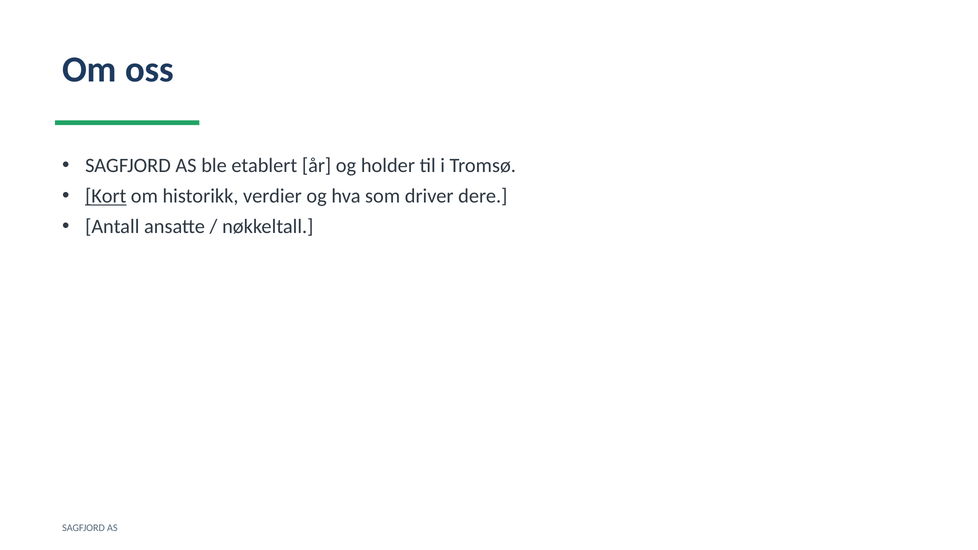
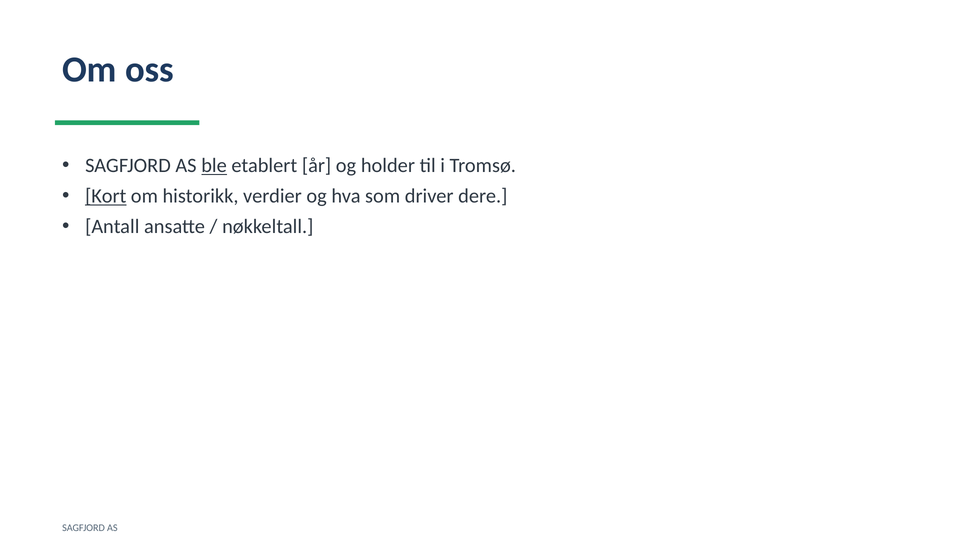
ble underline: none -> present
